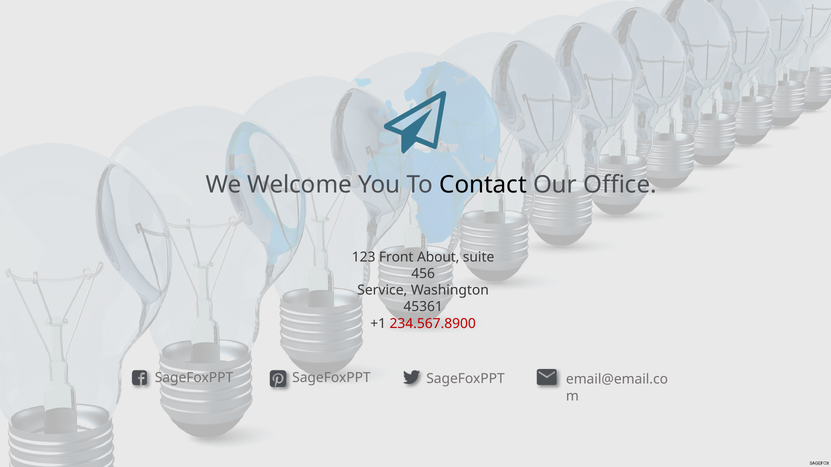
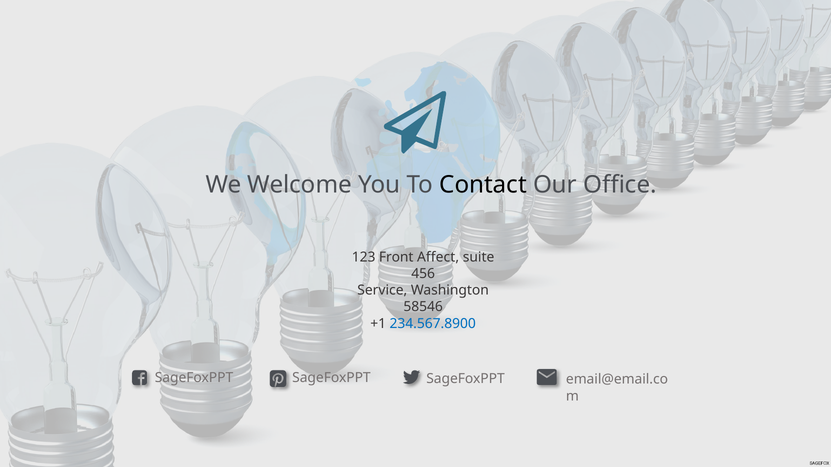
About: About -> Affect
45361: 45361 -> 58546
234.567.8900 colour: red -> blue
